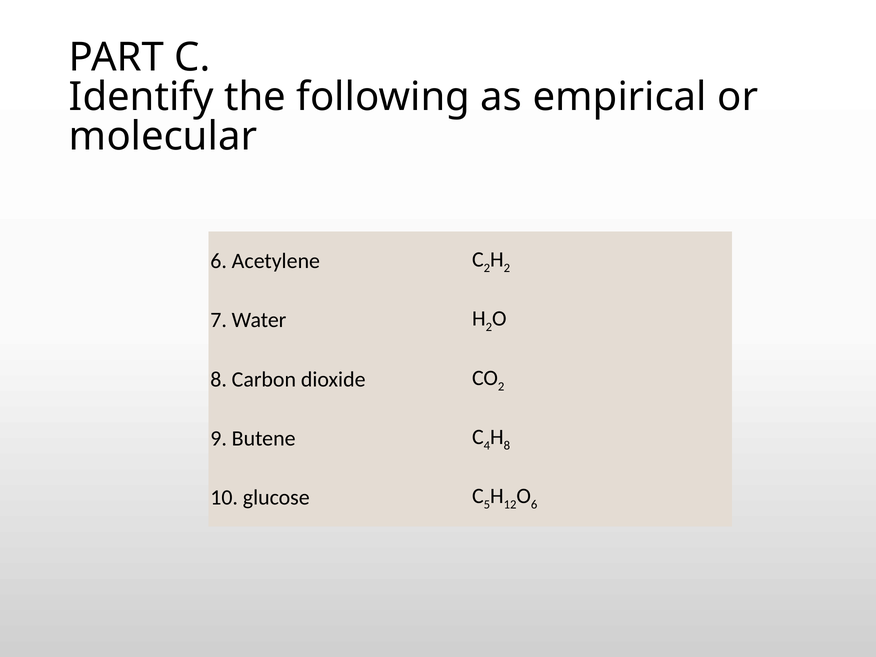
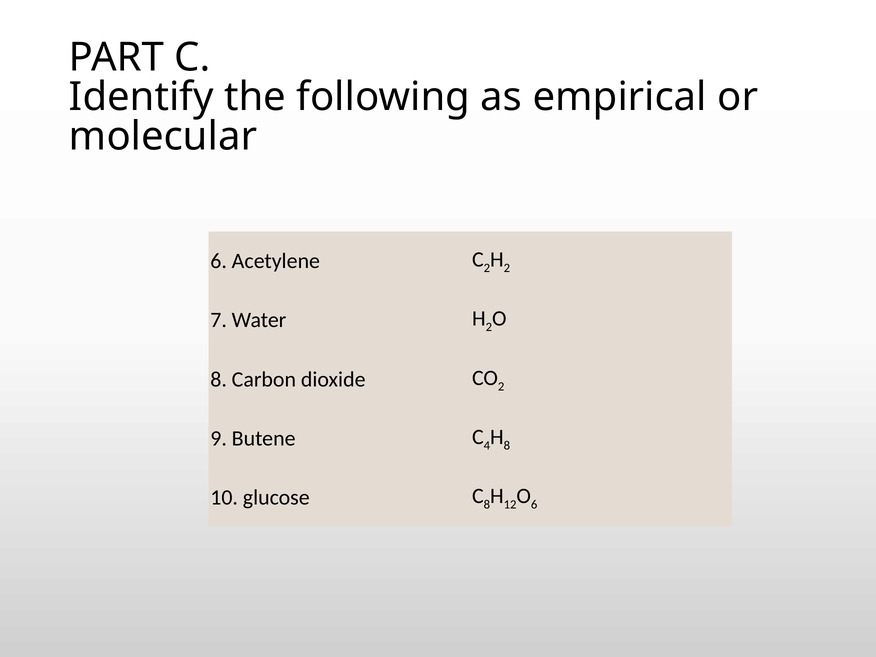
C 5: 5 -> 8
